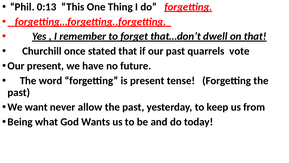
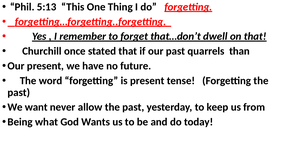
0:13: 0:13 -> 5:13
vote: vote -> than
